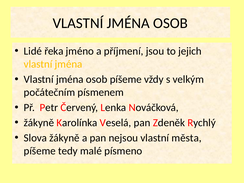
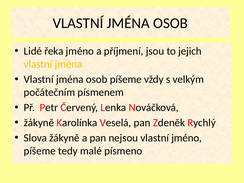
vlastní města: města -> jméno
